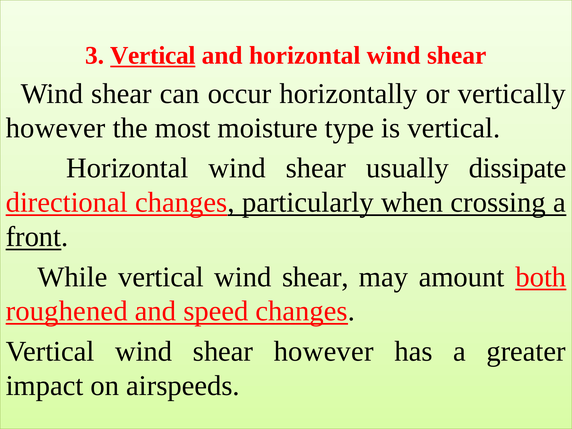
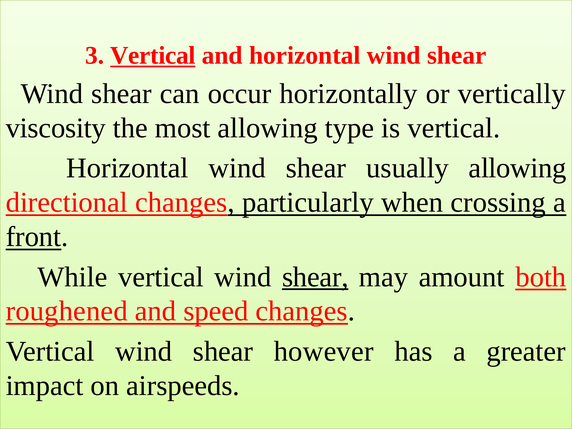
however at (56, 128): however -> viscosity
most moisture: moisture -> allowing
usually dissipate: dissipate -> allowing
shear at (315, 277) underline: none -> present
